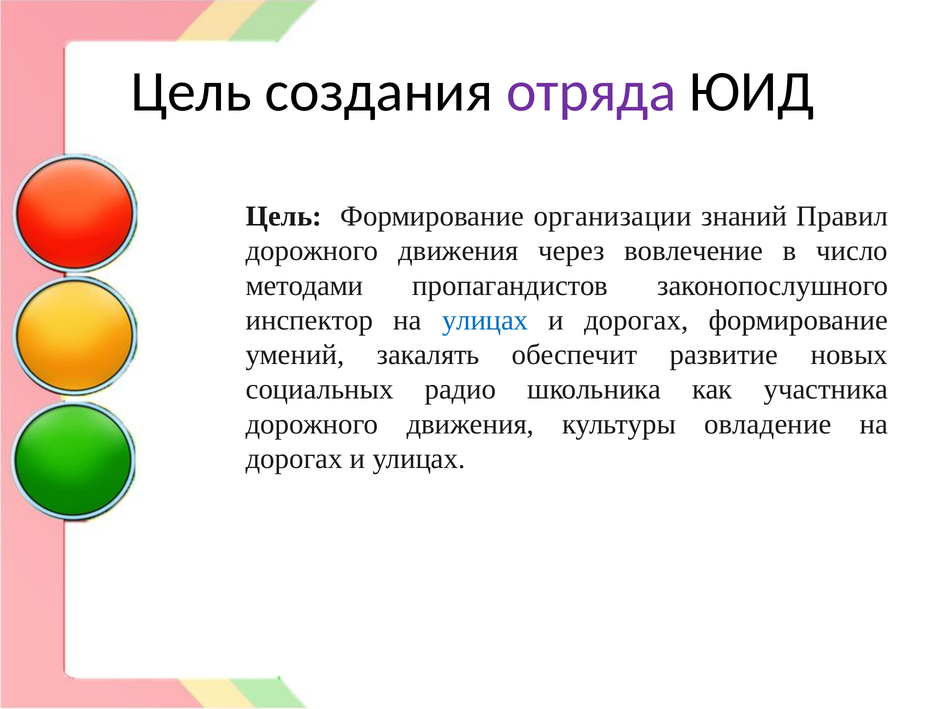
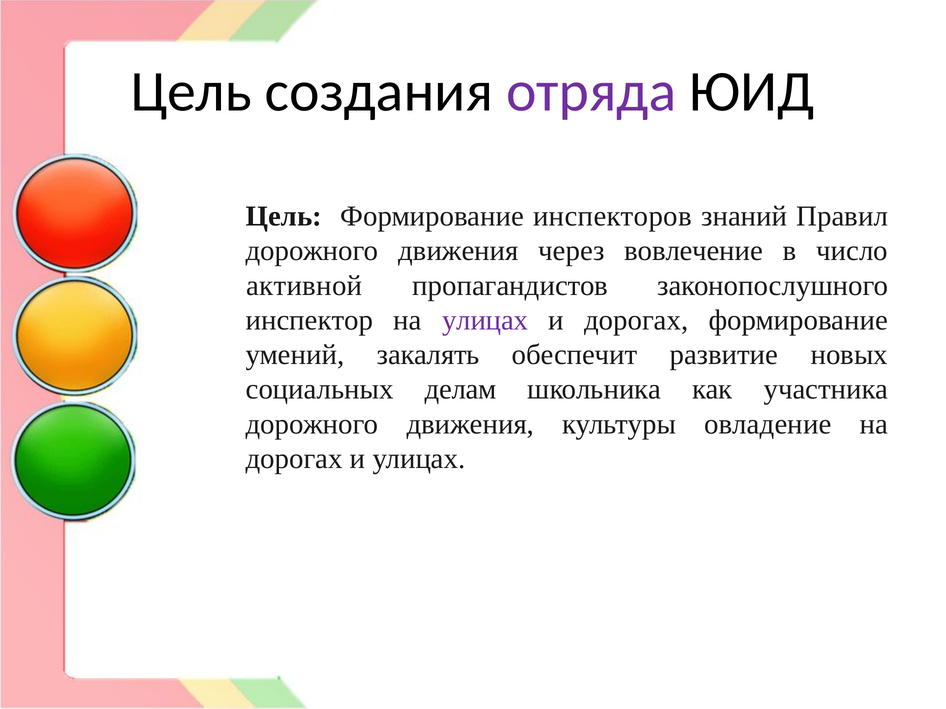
организации: организации -> инспекторов
методами: методами -> активной
улицах at (485, 320) colour: blue -> purple
радио: радио -> делам
